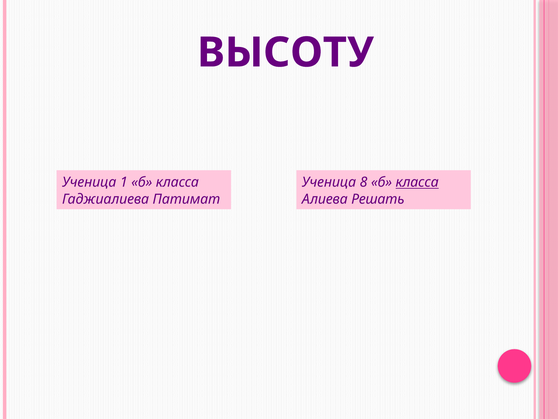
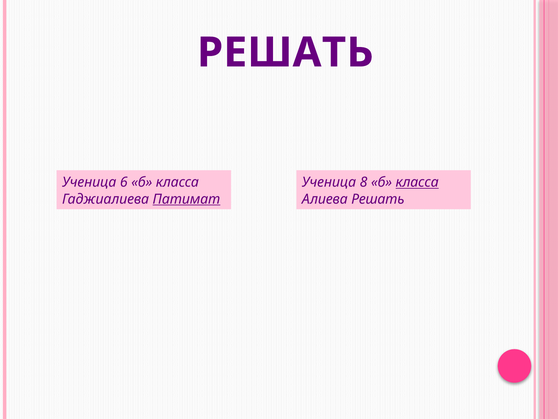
ВЫСОТУ at (286, 53): ВЫСОТУ -> РЕШАТЬ
1: 1 -> 6
Патимат underline: none -> present
